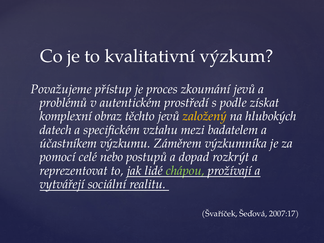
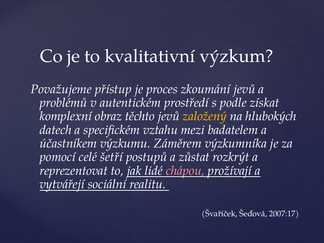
nebo: nebo -> šetří
dopad: dopad -> zůstat
chápou colour: light green -> pink
